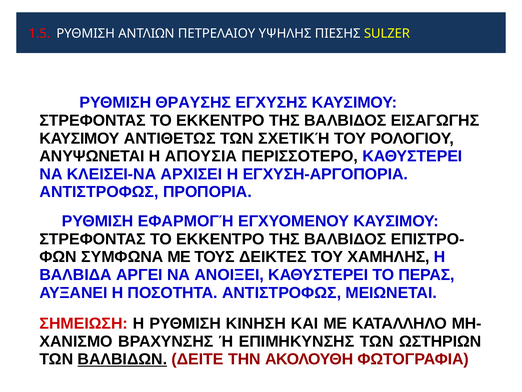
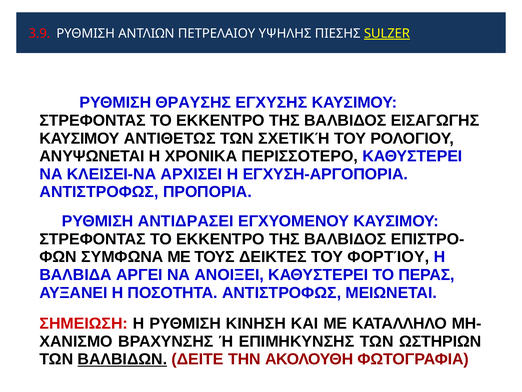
1.5: 1.5 -> 3.9
SULZER underline: none -> present
ΑΠΟΥΣΙΑ: ΑΠΟΥΣΙΑ -> ΧΡΟΝΙΚΑ
ΕΦΑΡΜΟΓΉ: ΕΦΑΡΜΟΓΉ -> ΑΝΤΙΔΡΑΣΕΙ
ΧΑΜΗΛΗΣ: ΧΑΜΗΛΗΣ -> ΦΟΡΤΊΟΥ
